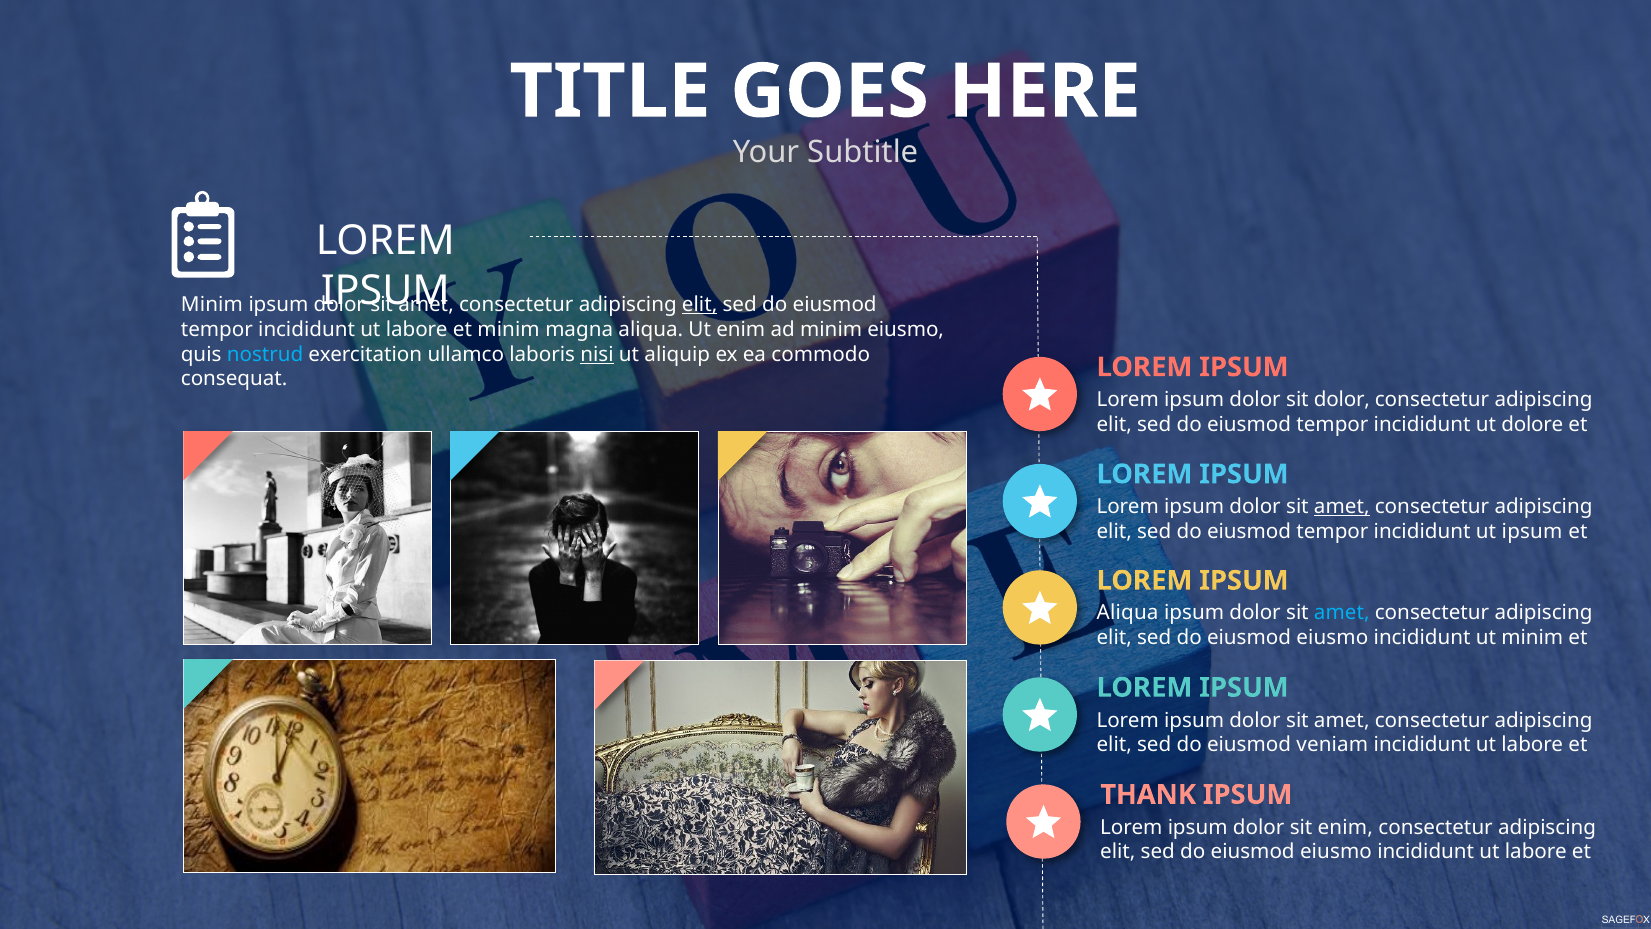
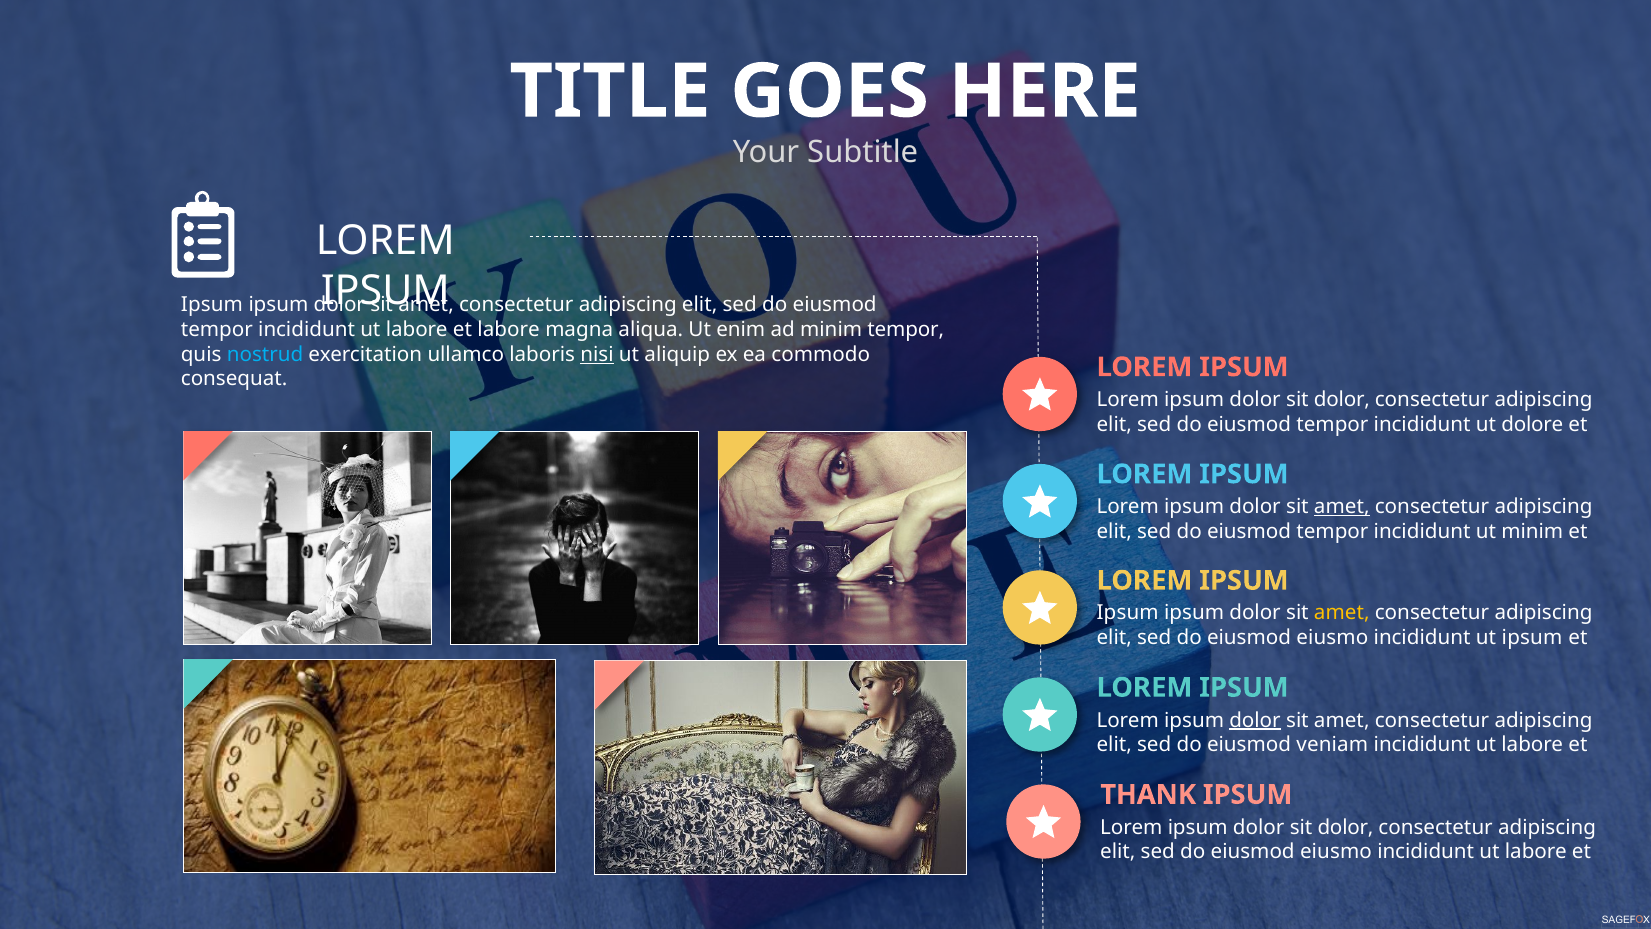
Minim at (212, 305): Minim -> Ipsum
elit at (700, 305) underline: present -> none
et minim: minim -> labore
minim eiusmo: eiusmo -> tempor
ut ipsum: ipsum -> minim
Aliqua at (1128, 613): Aliqua -> Ipsum
amet at (1342, 613) colour: light blue -> yellow
ut minim: minim -> ipsum
dolor at (1255, 720) underline: none -> present
enim at (1345, 827): enim -> dolor
